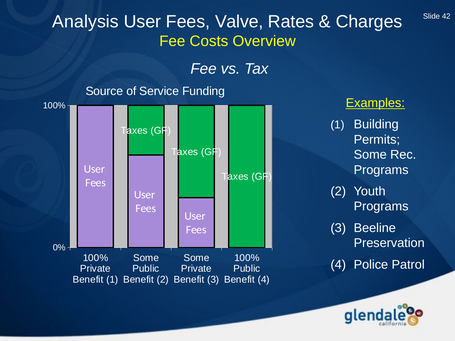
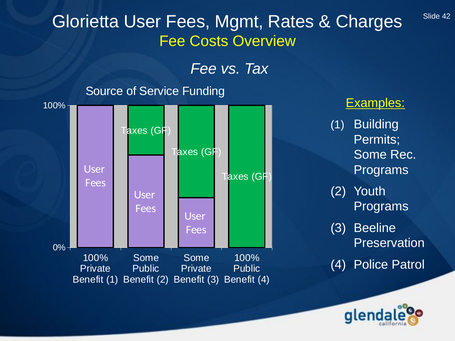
Analysis: Analysis -> Glorietta
Valve: Valve -> Mgmt
